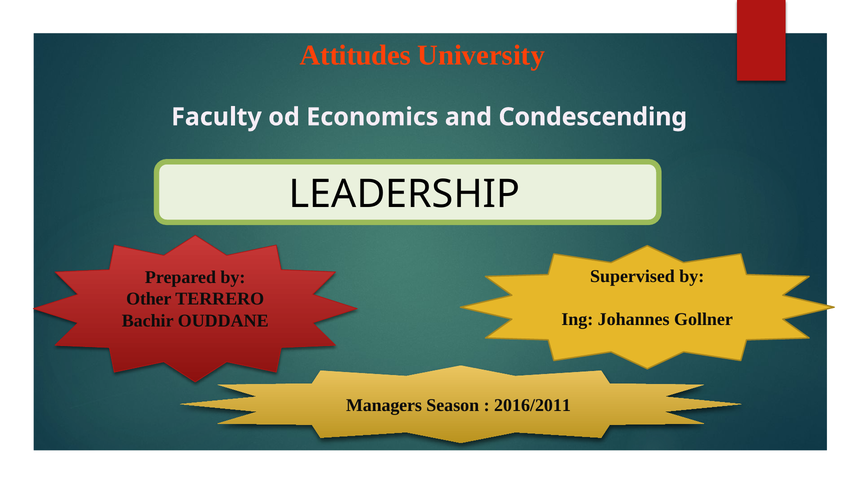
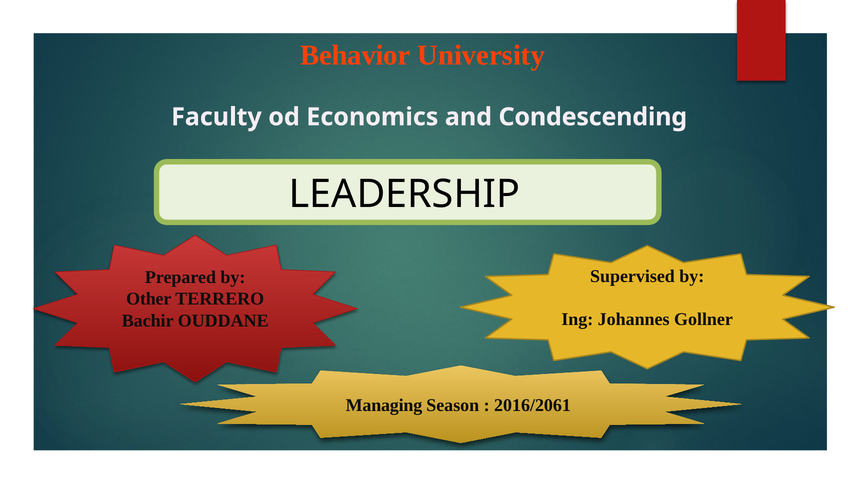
Attitudes: Attitudes -> Behavior
Managers: Managers -> Managing
2016/2011: 2016/2011 -> 2016/2061
